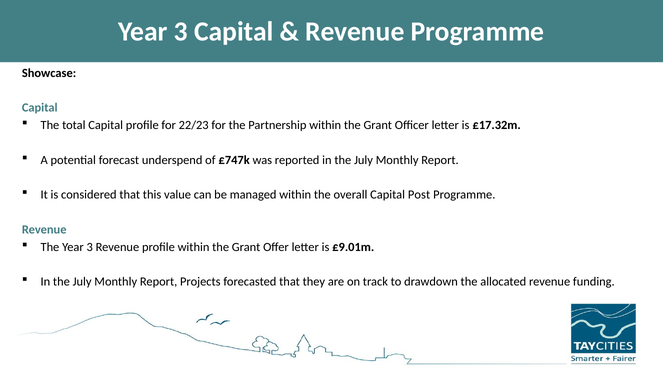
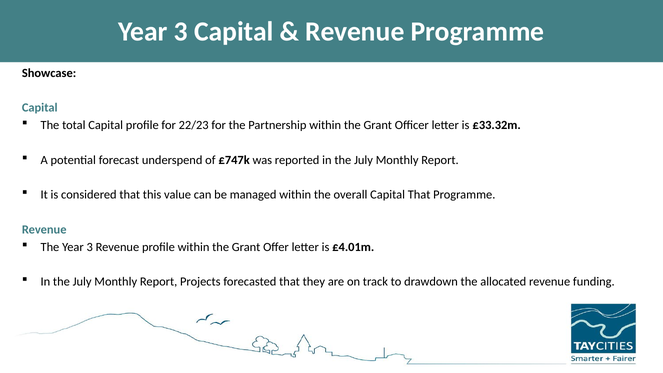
£17.32m: £17.32m -> £33.32m
Capital Post: Post -> That
£9.01m: £9.01m -> £4.01m
